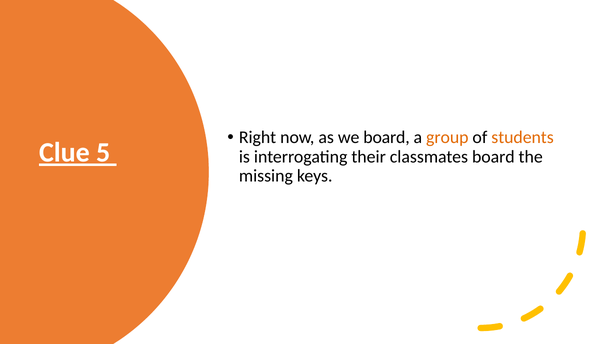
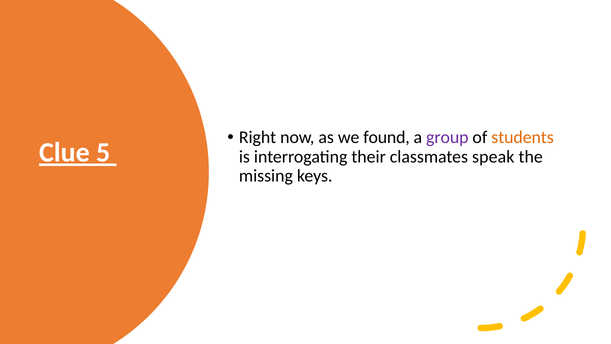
we board: board -> found
group colour: orange -> purple
classmates board: board -> speak
